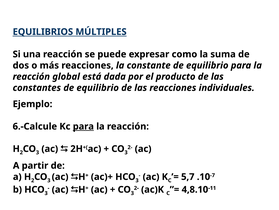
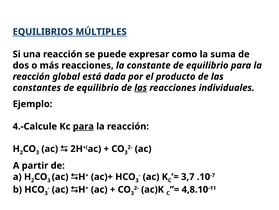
las at (141, 88) underline: none -> present
6.-Calcule: 6.-Calcule -> 4.-Calcule
5,7: 5,7 -> 3,7
